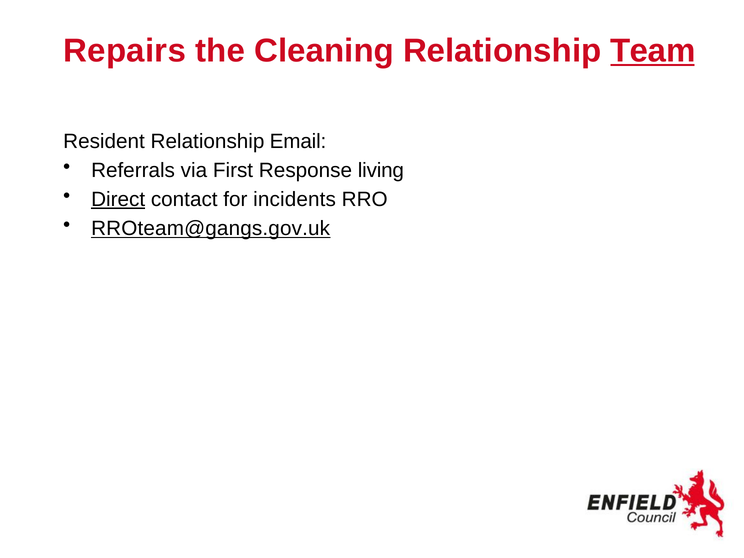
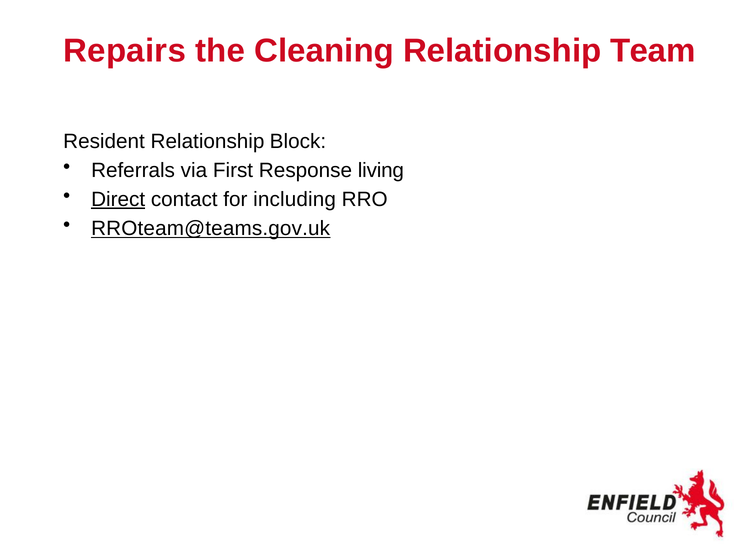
Team underline: present -> none
Email: Email -> Block
incidents: incidents -> including
RROteam@gangs.gov.uk: RROteam@gangs.gov.uk -> RROteam@teams.gov.uk
